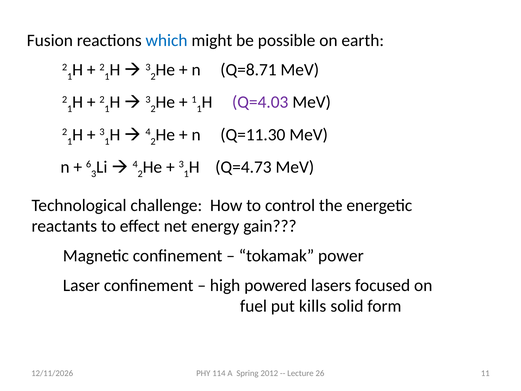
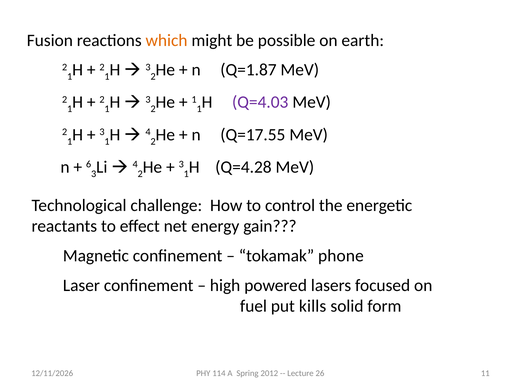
which colour: blue -> orange
Q=8.71: Q=8.71 -> Q=1.87
Q=11.30: Q=11.30 -> Q=17.55
Q=4.73: Q=4.73 -> Q=4.28
power: power -> phone
